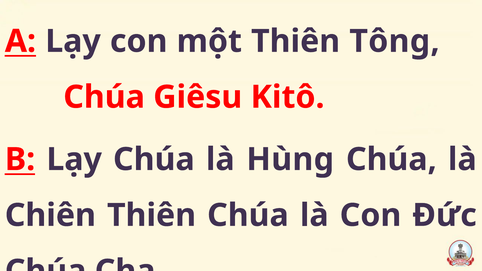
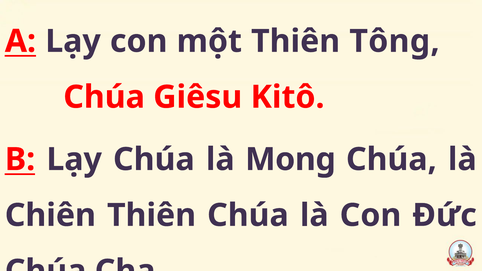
Hùng: Hùng -> Mong
